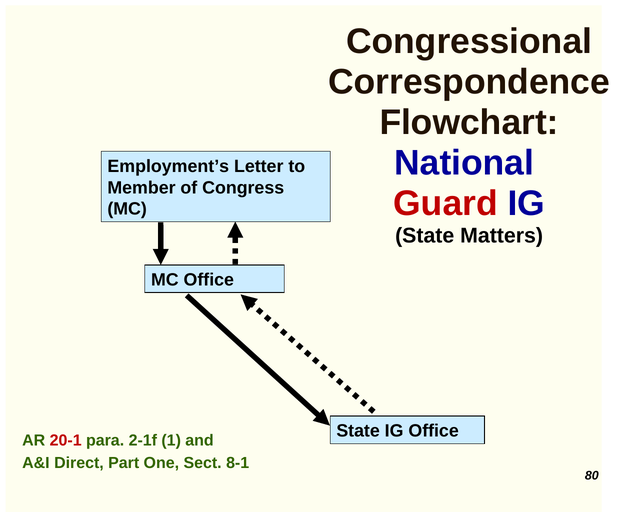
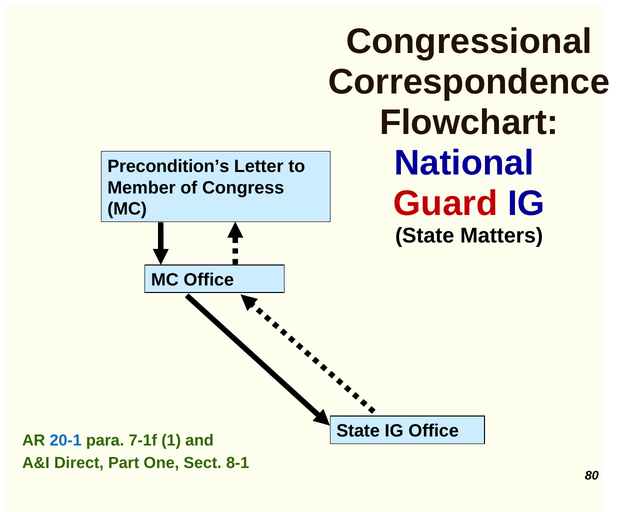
Employment’s: Employment’s -> Precondition’s
20-1 colour: red -> blue
2-1f: 2-1f -> 7-1f
